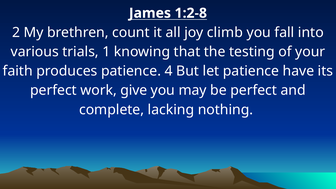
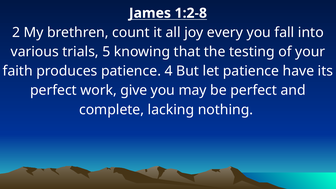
climb: climb -> every
1: 1 -> 5
